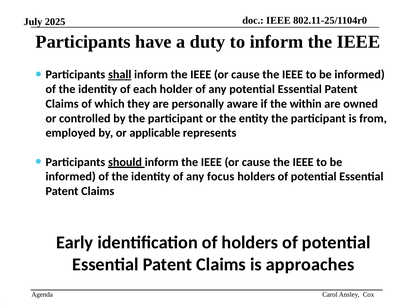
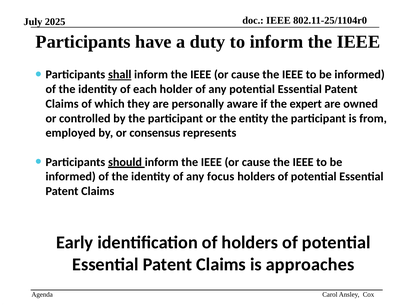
within: within -> expert
applicable: applicable -> consensus
